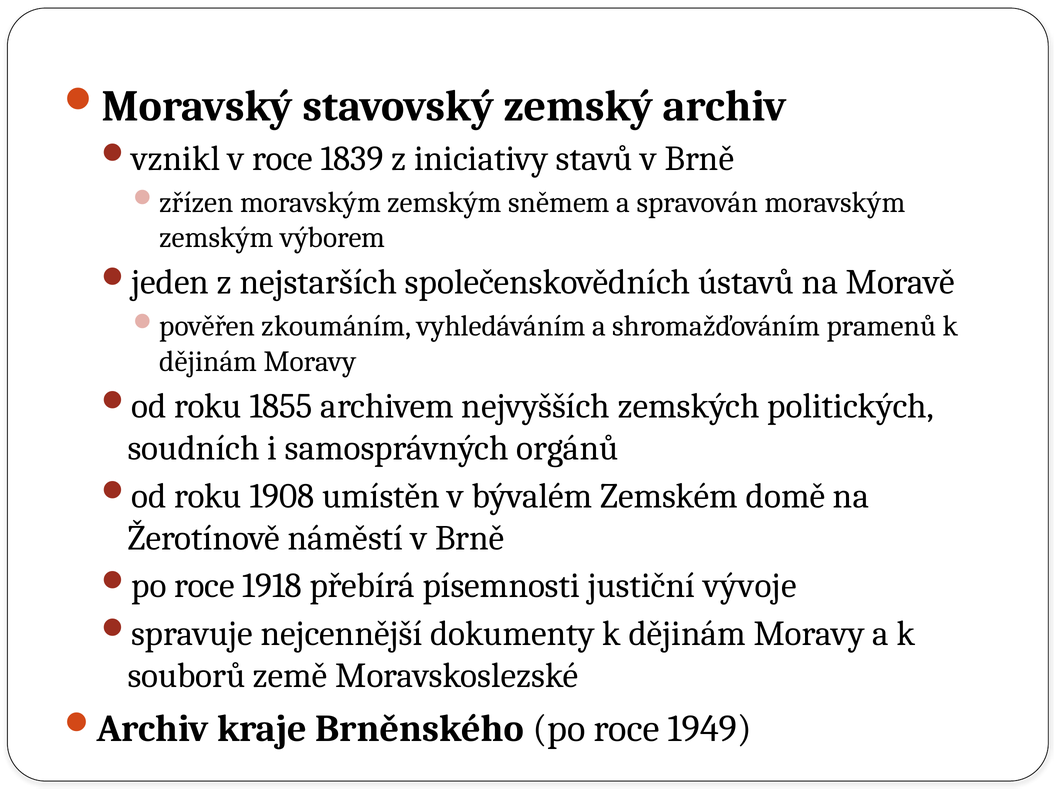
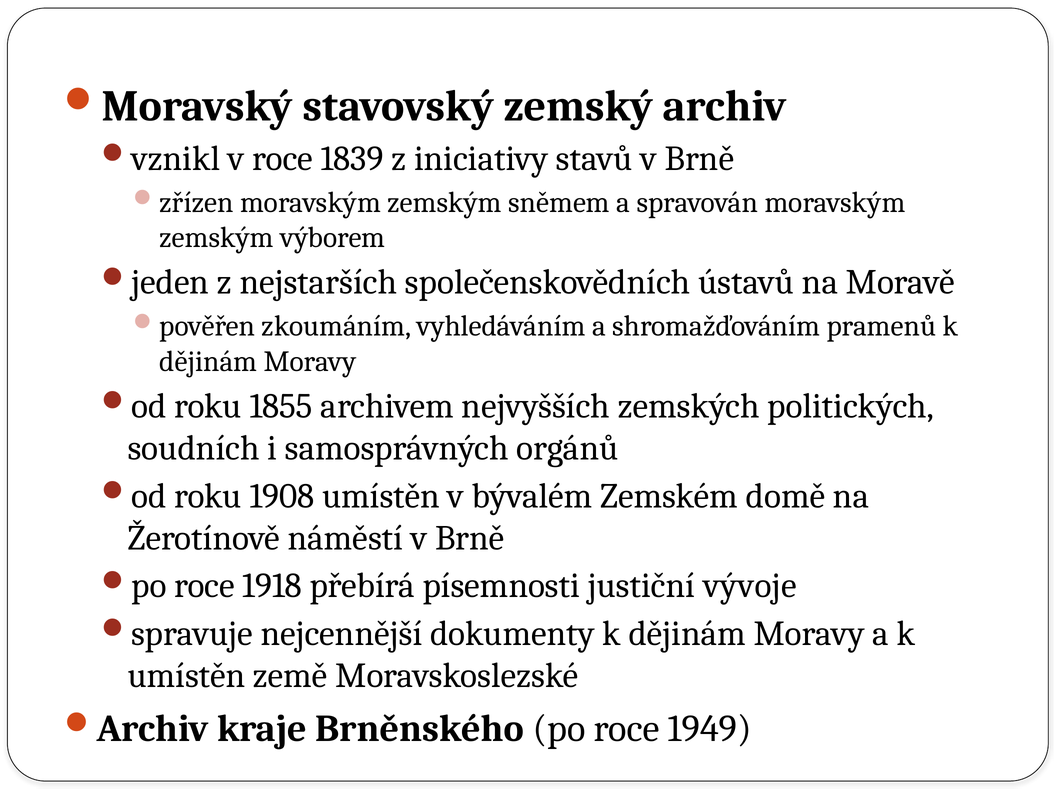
souborů at (187, 676): souborů -> umístěn
